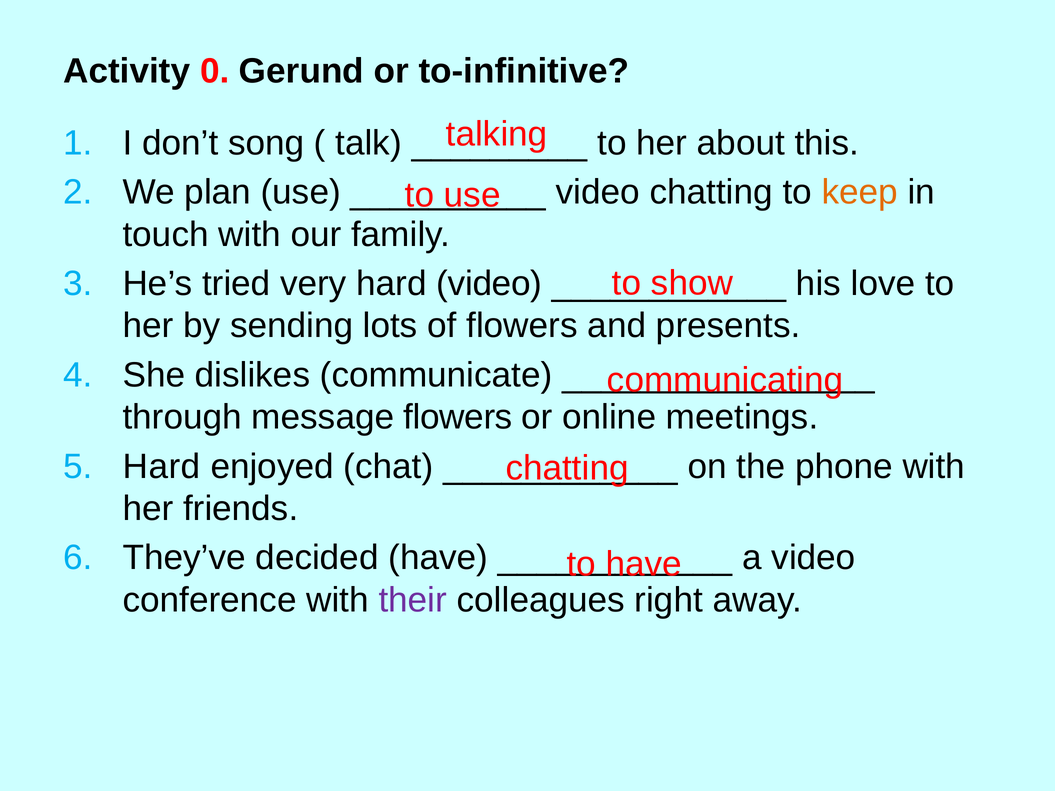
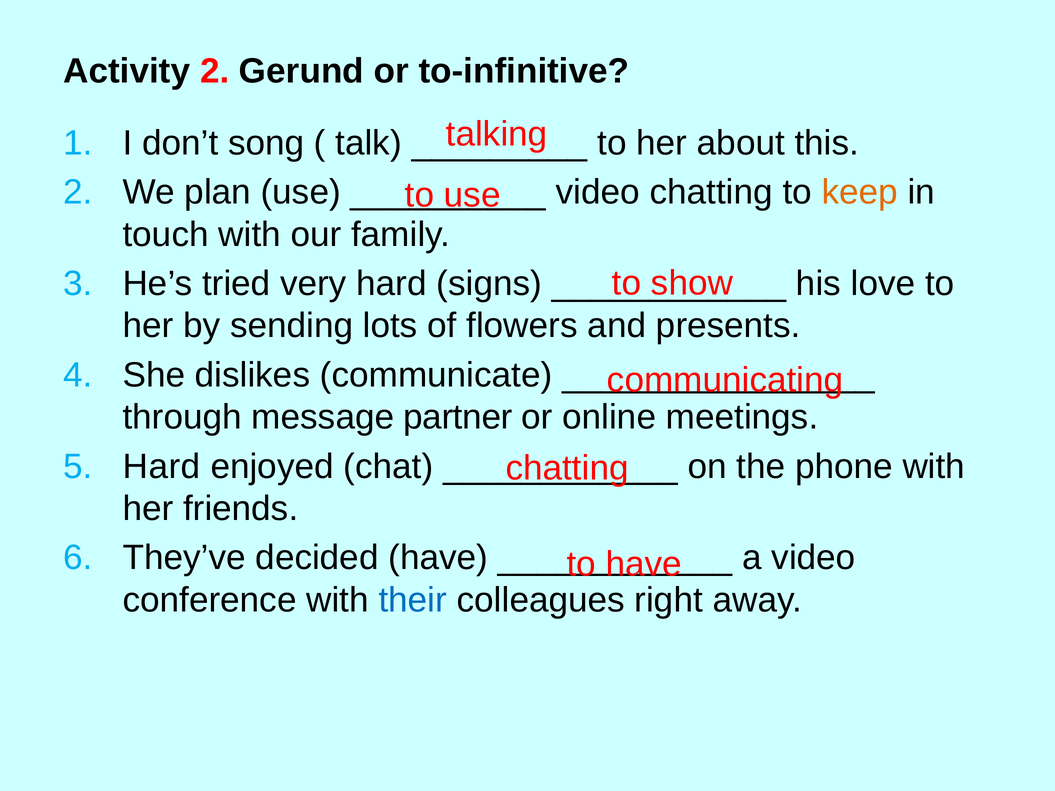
Activity 0: 0 -> 2
hard video: video -> signs
message flowers: flowers -> partner
their colour: purple -> blue
